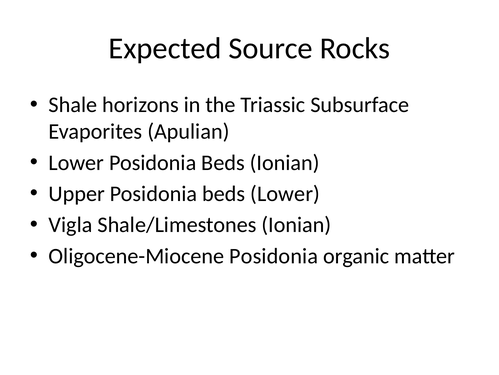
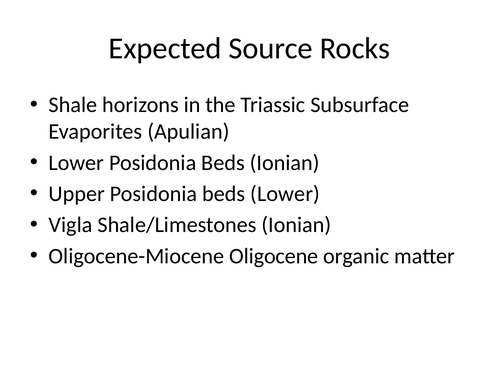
Oligocene-Miocene Posidonia: Posidonia -> Oligocene
